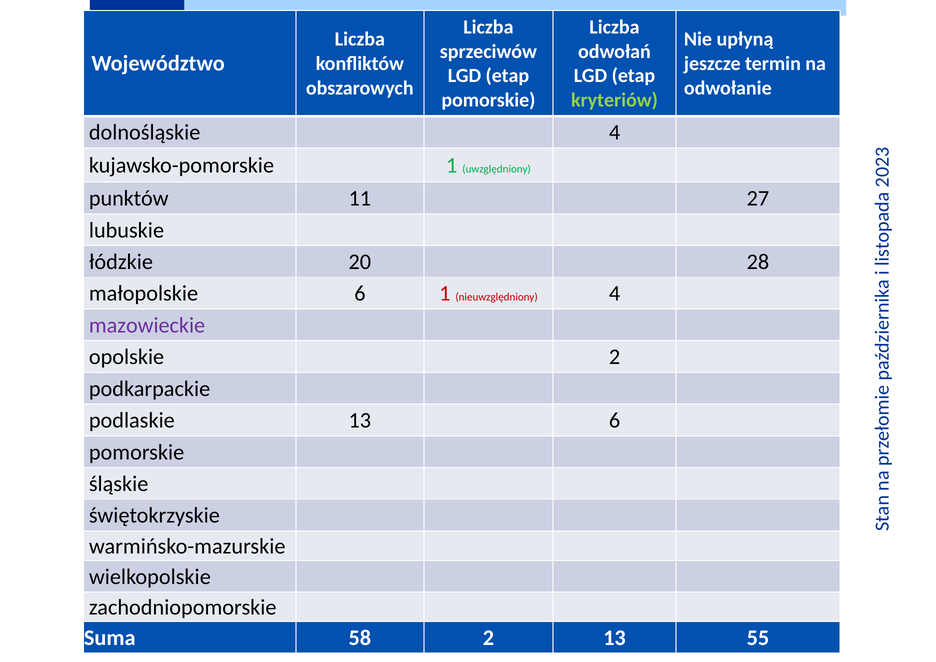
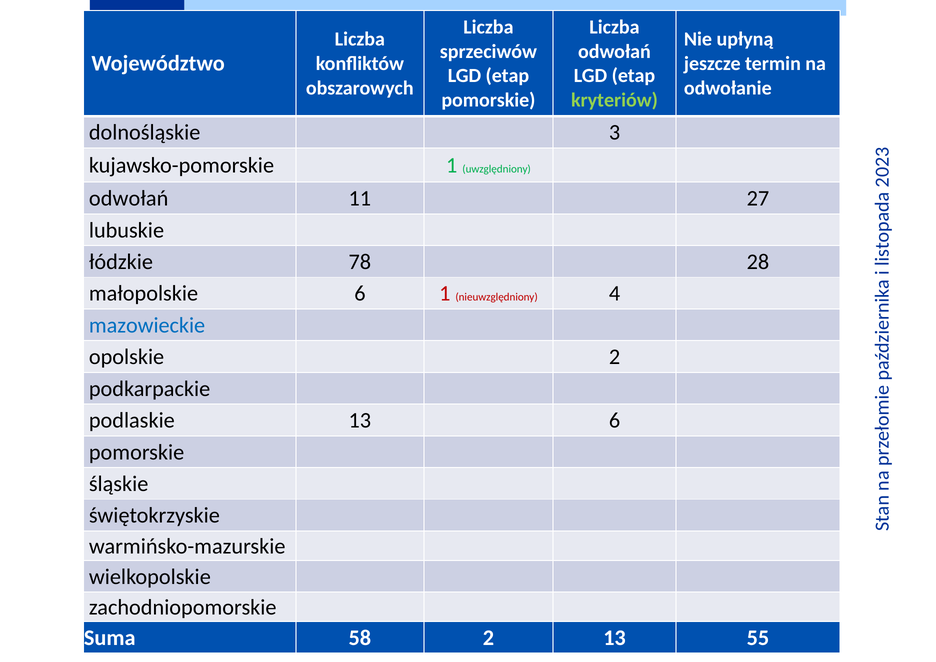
dolnośląskie 4: 4 -> 3
punktów at (129, 198): punktów -> odwołań
20: 20 -> 78
mazowieckie colour: purple -> blue
